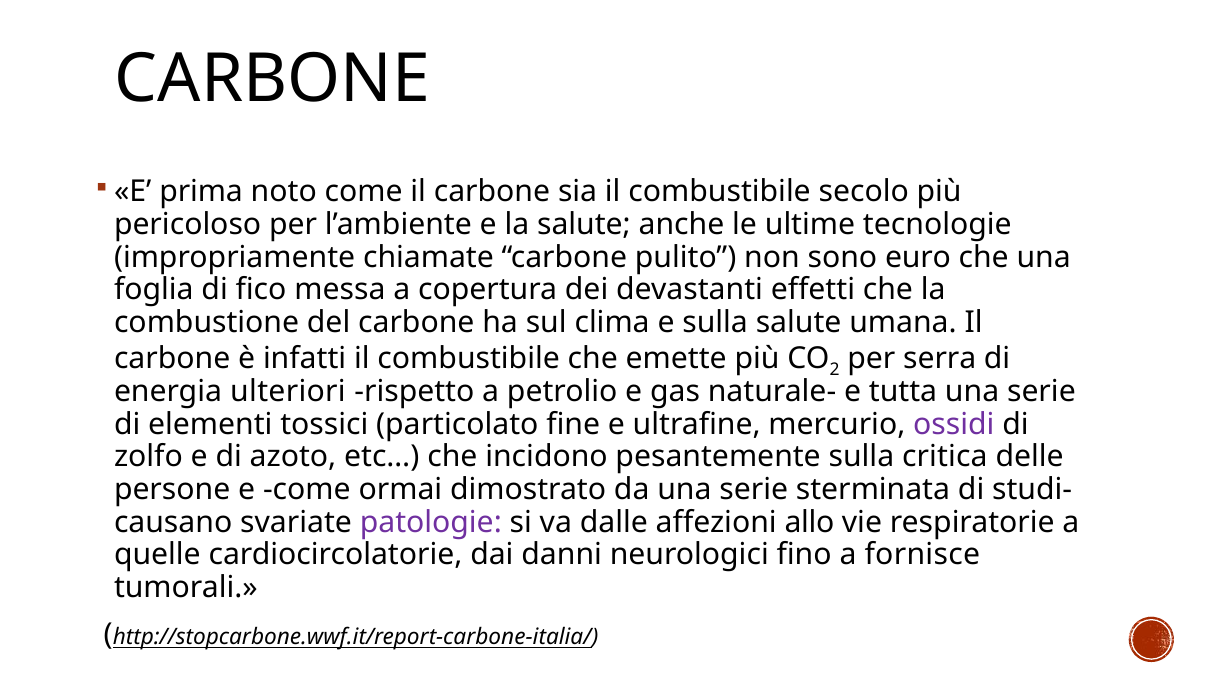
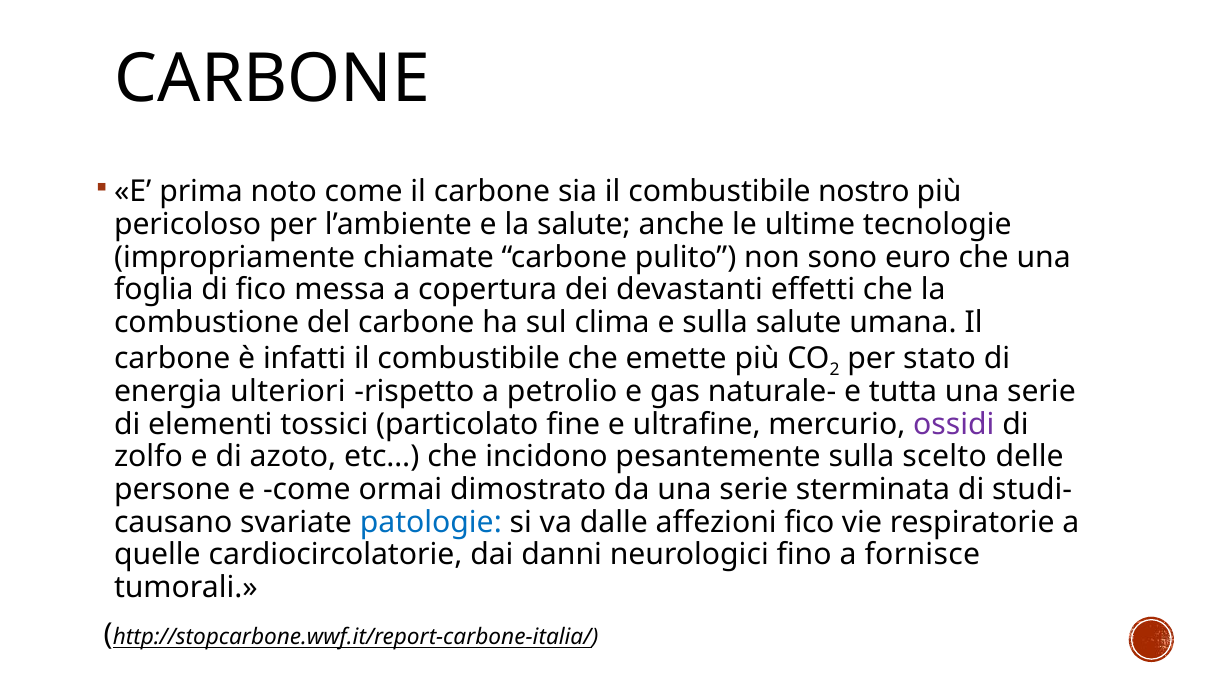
secolo: secolo -> nostro
serra: serra -> stato
critica: critica -> scelto
patologie colour: purple -> blue
affezioni allo: allo -> fico
